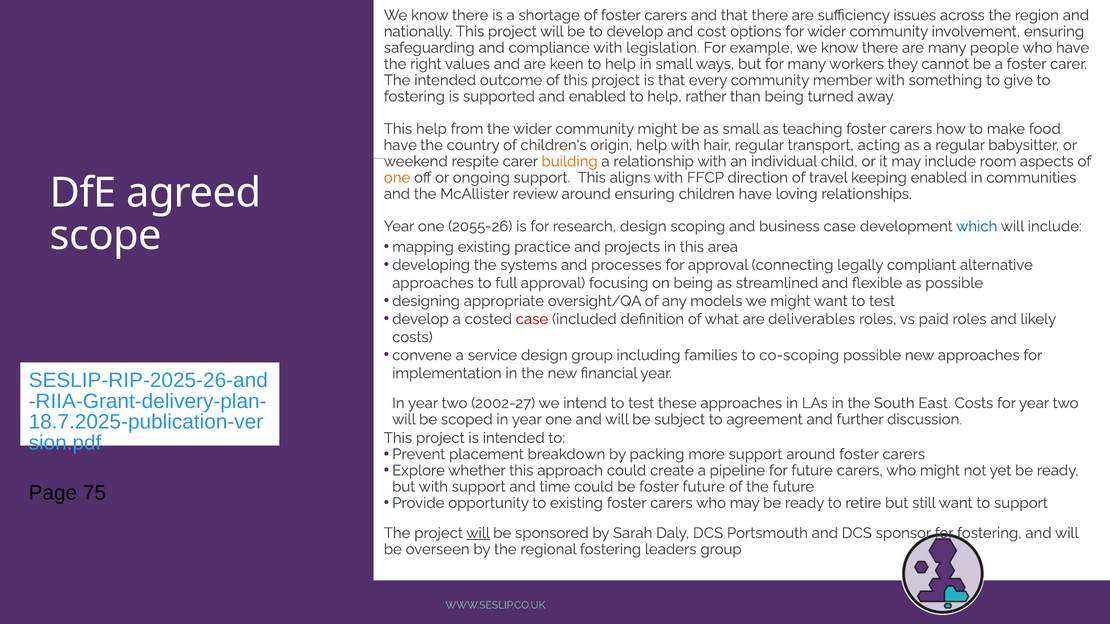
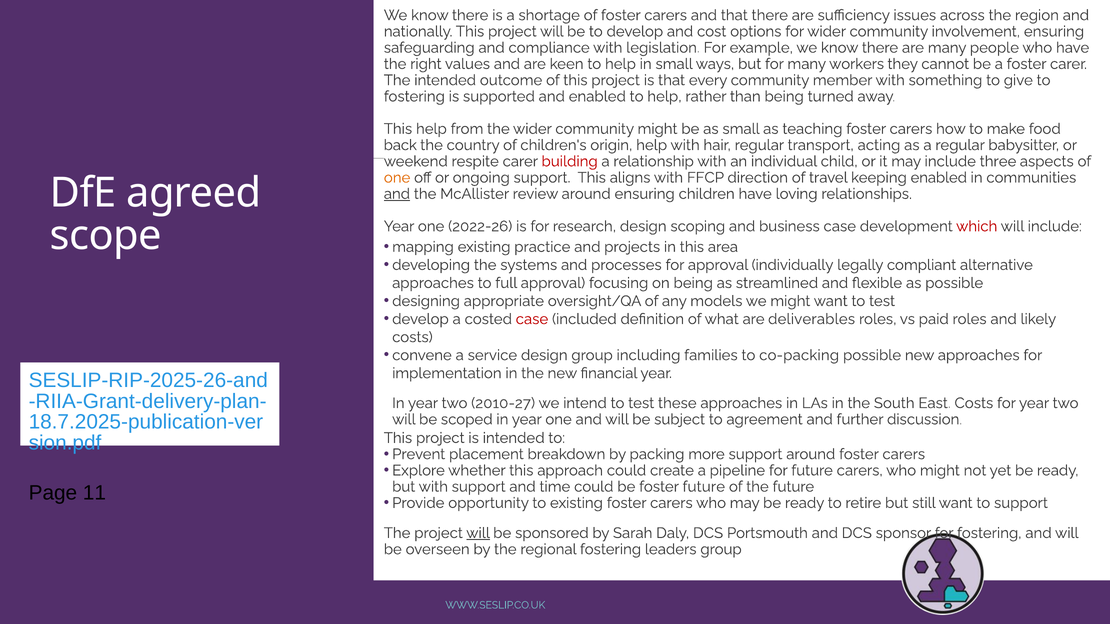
have at (400, 145): have -> back
building colour: orange -> red
room: room -> three
and at (397, 194) underline: none -> present
2055-26: 2055-26 -> 2022-26
which colour: blue -> red
connecting: connecting -> individually
co-scoping: co-scoping -> co-packing
2002-27: 2002-27 -> 2010-27
75: 75 -> 11
